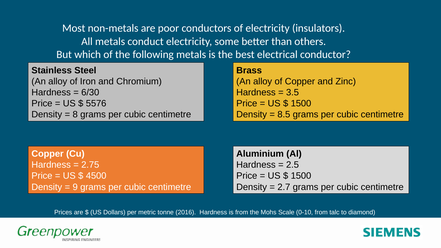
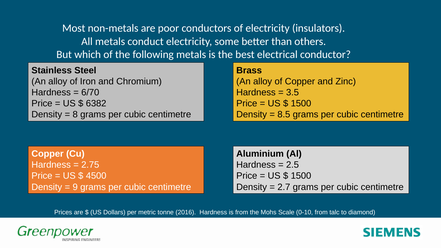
6/30: 6/30 -> 6/70
5576: 5576 -> 6382
